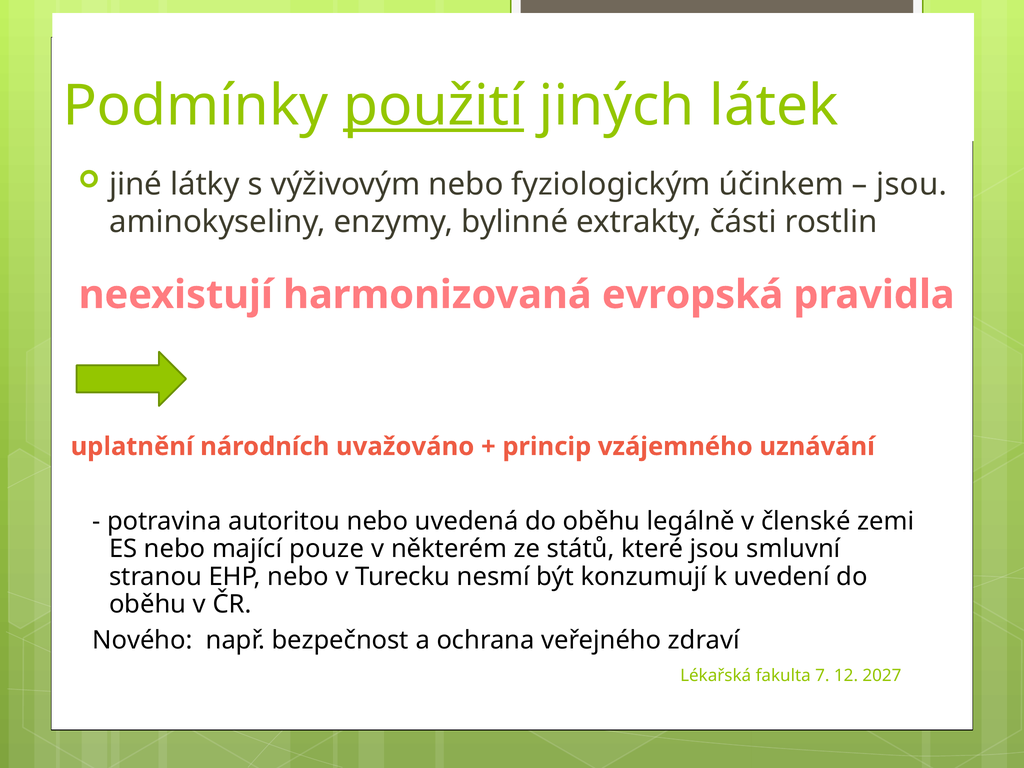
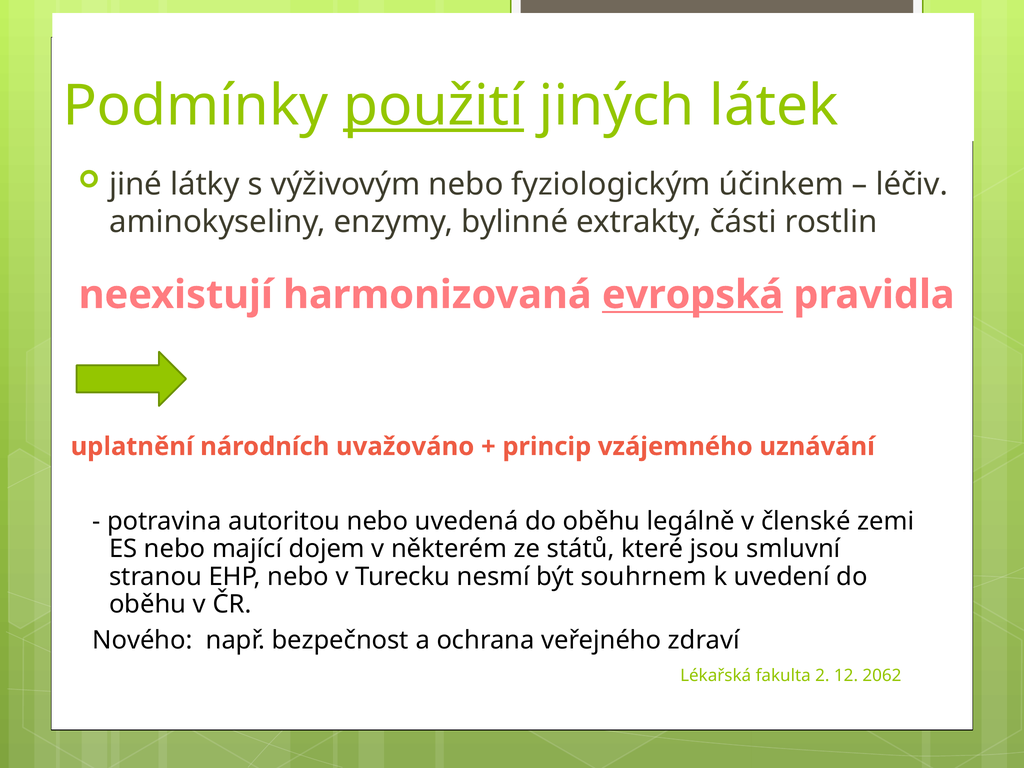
jsou at (912, 184): jsou -> léčiv
evropská underline: none -> present
pouze: pouze -> dojem
konzumují: konzumují -> souhrnem
7: 7 -> 2
2027: 2027 -> 2062
